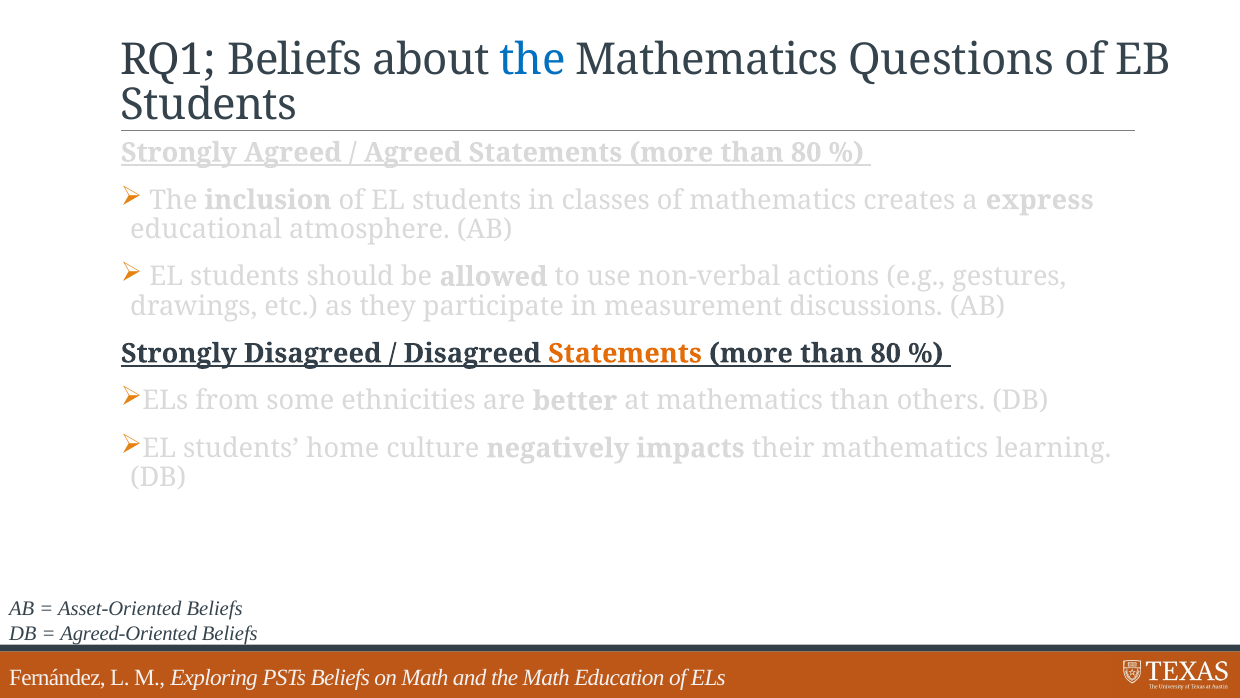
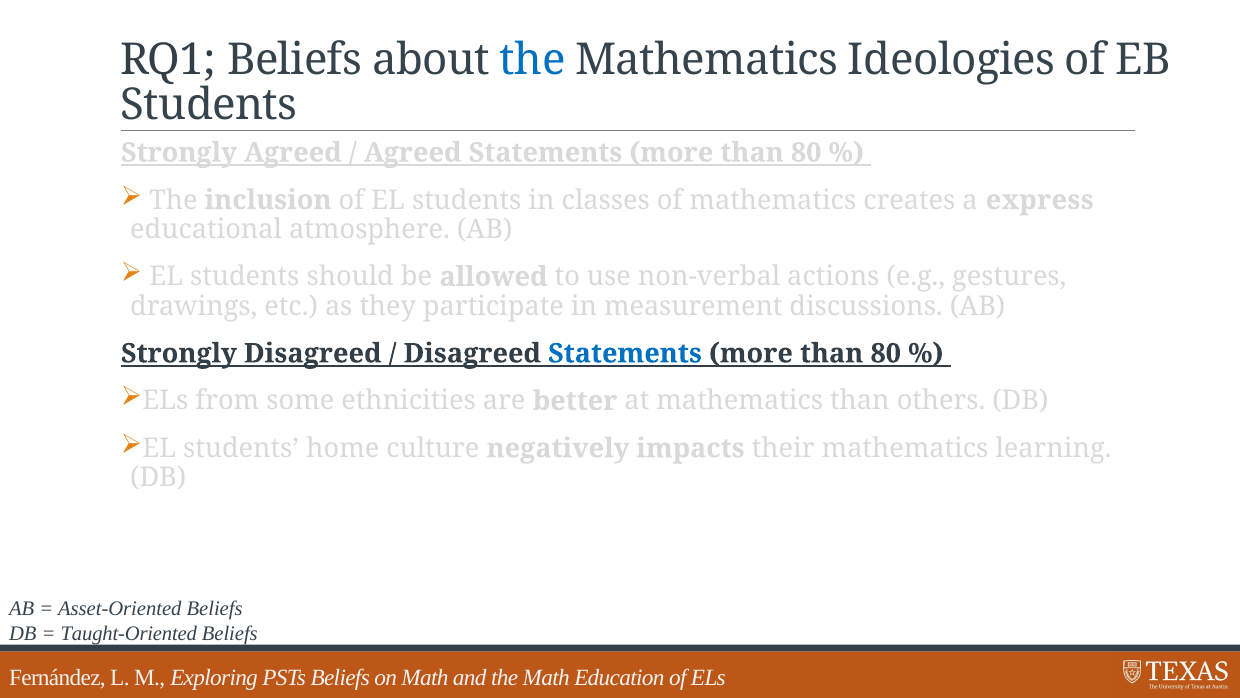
Questions: Questions -> Ideologies
Statements at (625, 353) colour: orange -> blue
Agreed-Oriented: Agreed-Oriented -> Taught-Oriented
